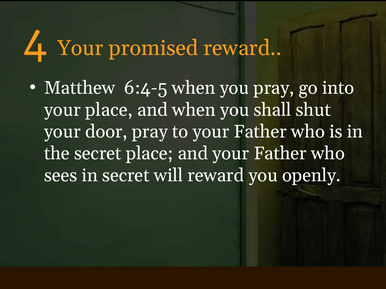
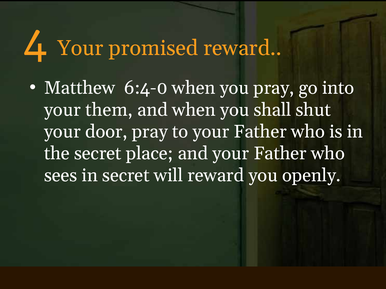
6:4-5: 6:4-5 -> 6:4-0
your place: place -> them
